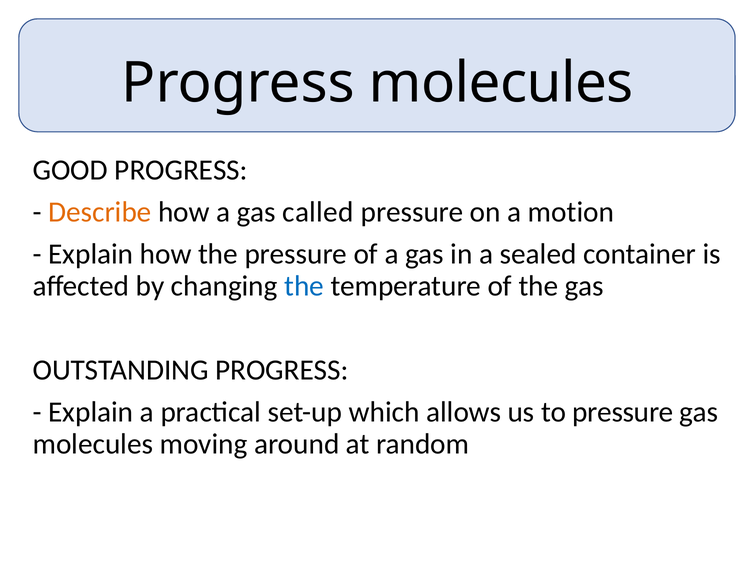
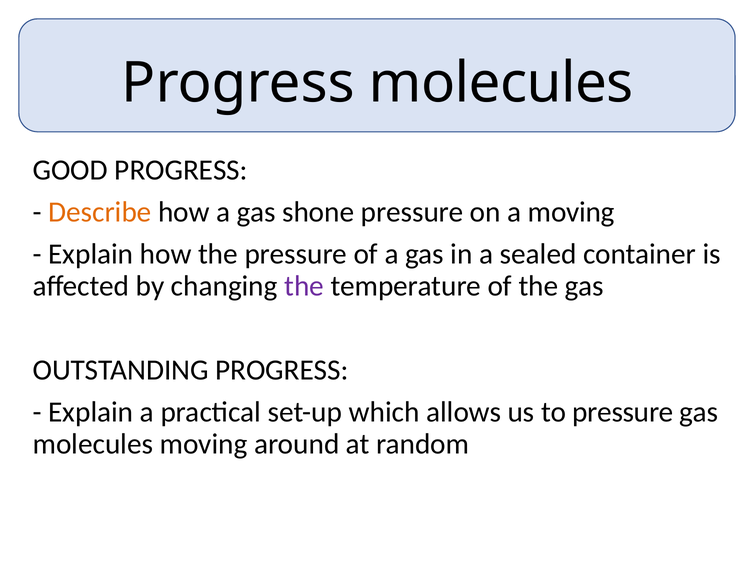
called: called -> shone
a motion: motion -> moving
the at (304, 286) colour: blue -> purple
